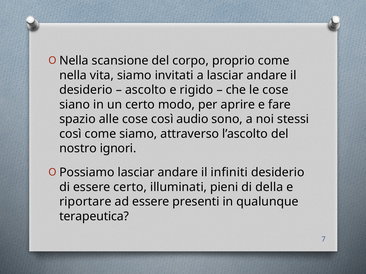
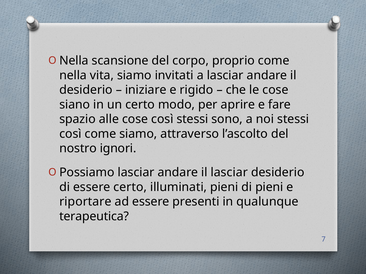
ascolto: ascolto -> iniziare
così audio: audio -> stessi
il infiniti: infiniti -> lasciar
di della: della -> pieni
